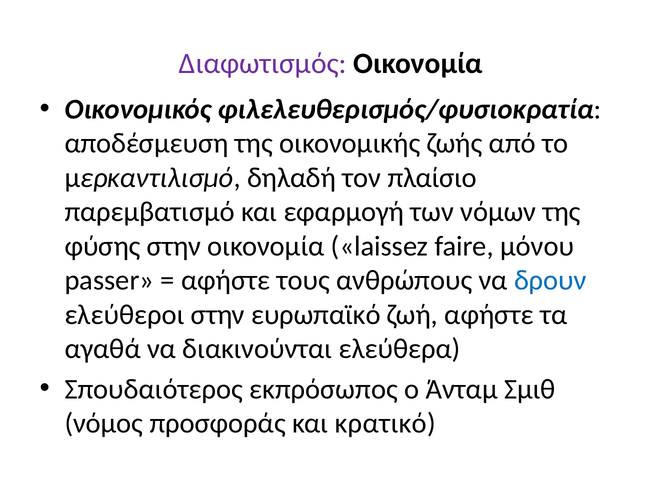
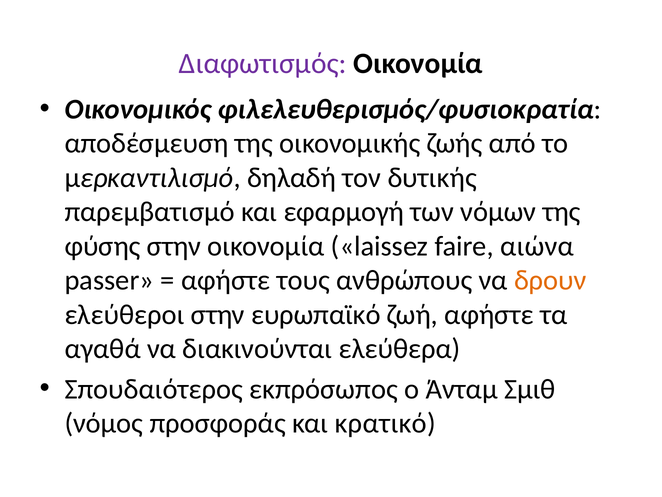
πλαίσιο: πλαίσιο -> δυτικής
μόνου: μόνου -> αιώνα
δρουν colour: blue -> orange
